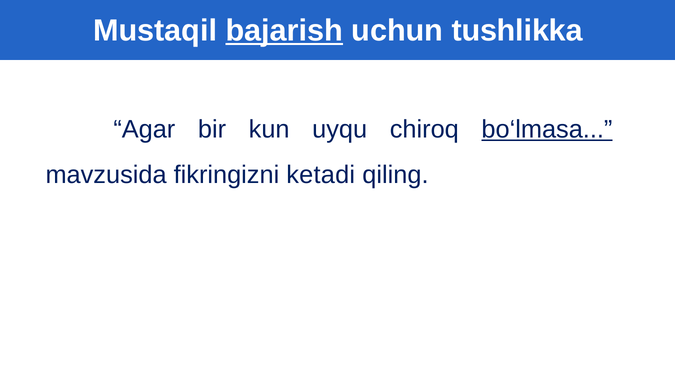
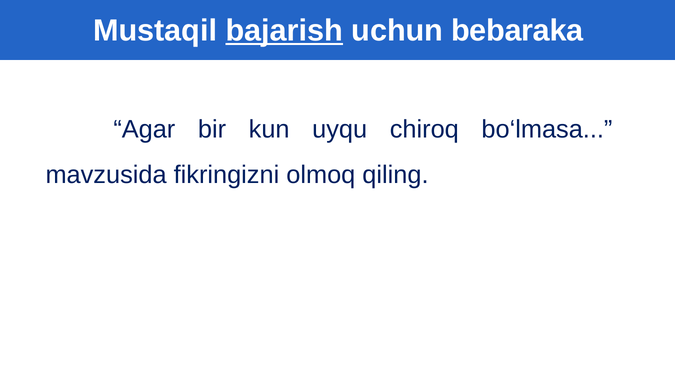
tushlikka: tushlikka -> bebaraka
bo‘lmasa underline: present -> none
ketadi: ketadi -> olmoq
